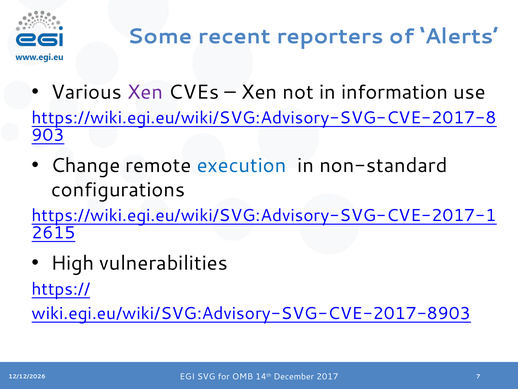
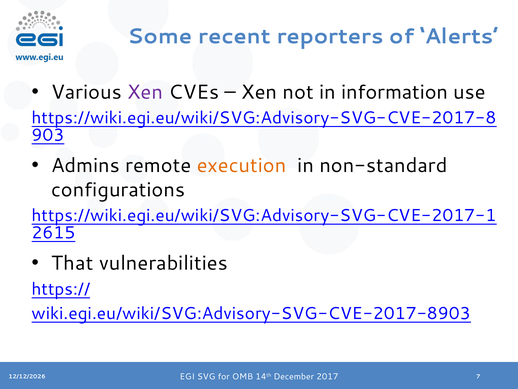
Change: Change -> Admins
execution colour: blue -> orange
High: High -> That
